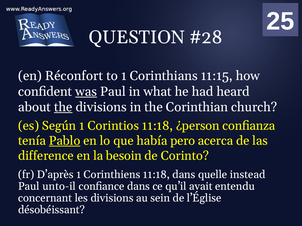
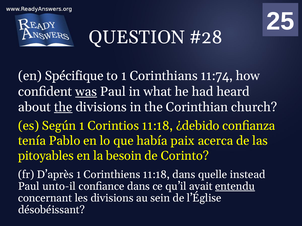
Réconfort: Réconfort -> Spécifique
11:15: 11:15 -> 11:74
¿person: ¿person -> ¿debido
Pablo underline: present -> none
pero: pero -> paix
difference: difference -> pitoyables
entendu underline: none -> present
